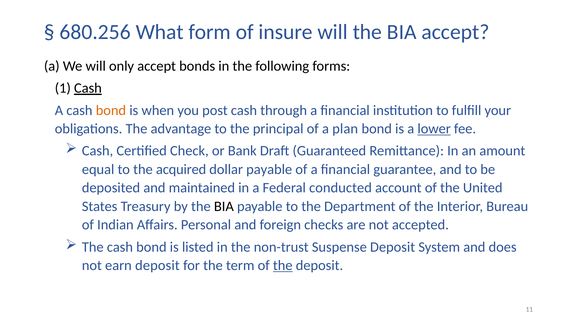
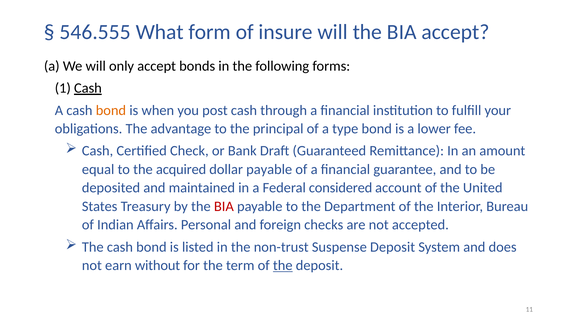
680.256: 680.256 -> 546.555
plan: plan -> type
lower underline: present -> none
conducted: conducted -> considered
BIA at (224, 207) colour: black -> red
earn deposit: deposit -> without
